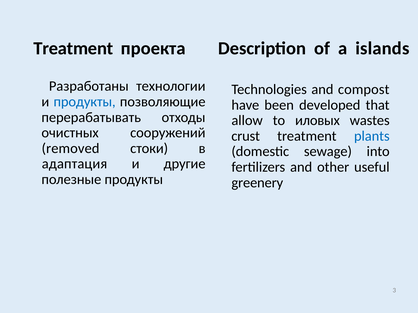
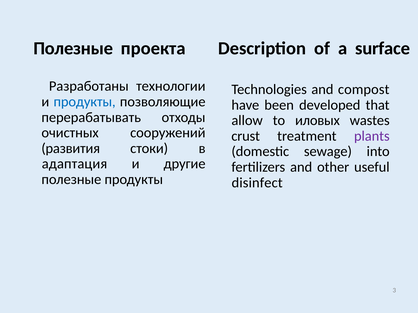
Treatment at (73, 48): Treatment -> Полезные
islands: islands -> surface
plants colour: blue -> purple
removed: removed -> развития
greenery: greenery -> disinfect
